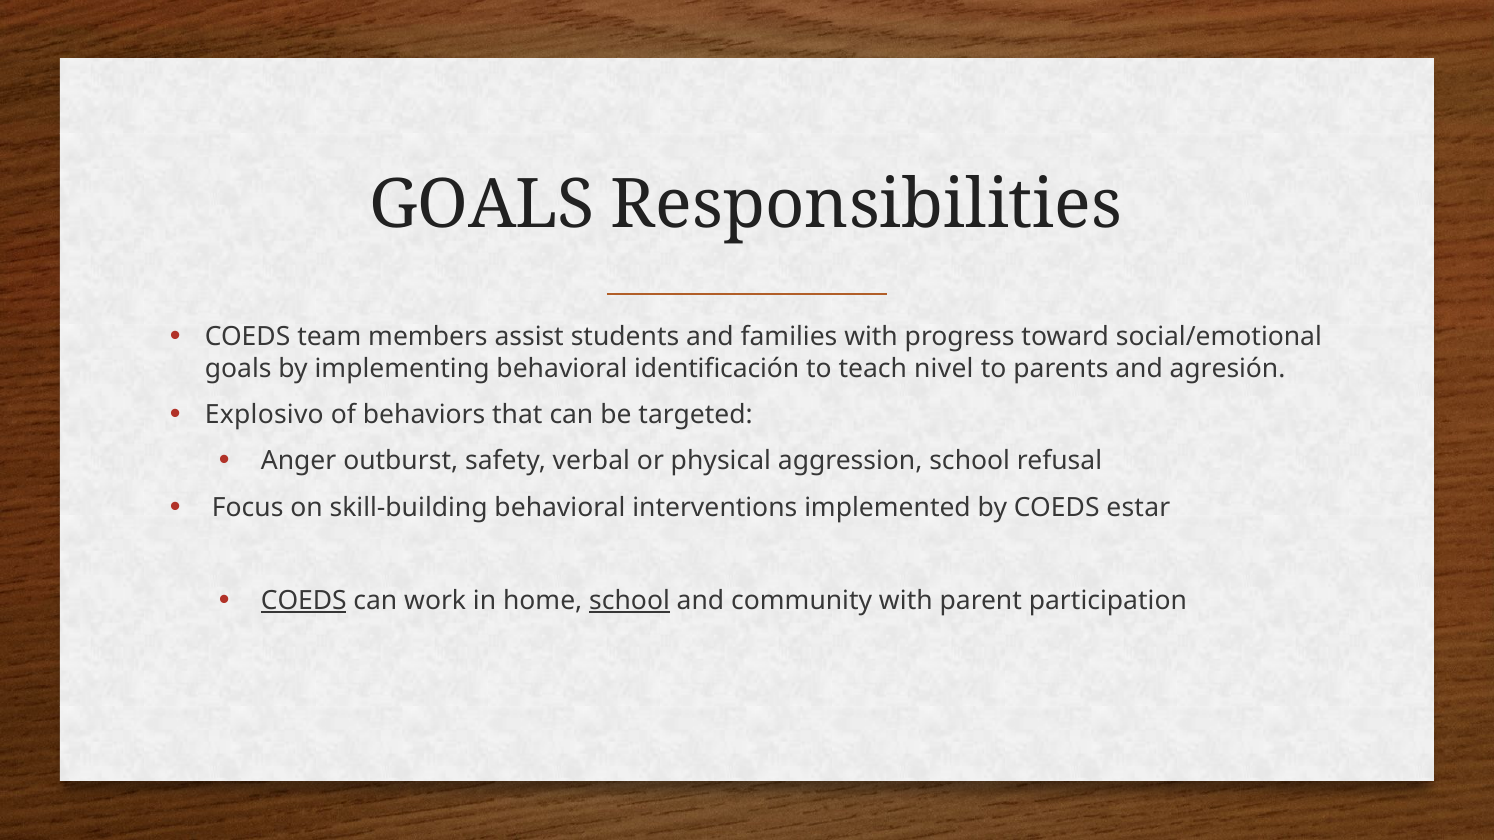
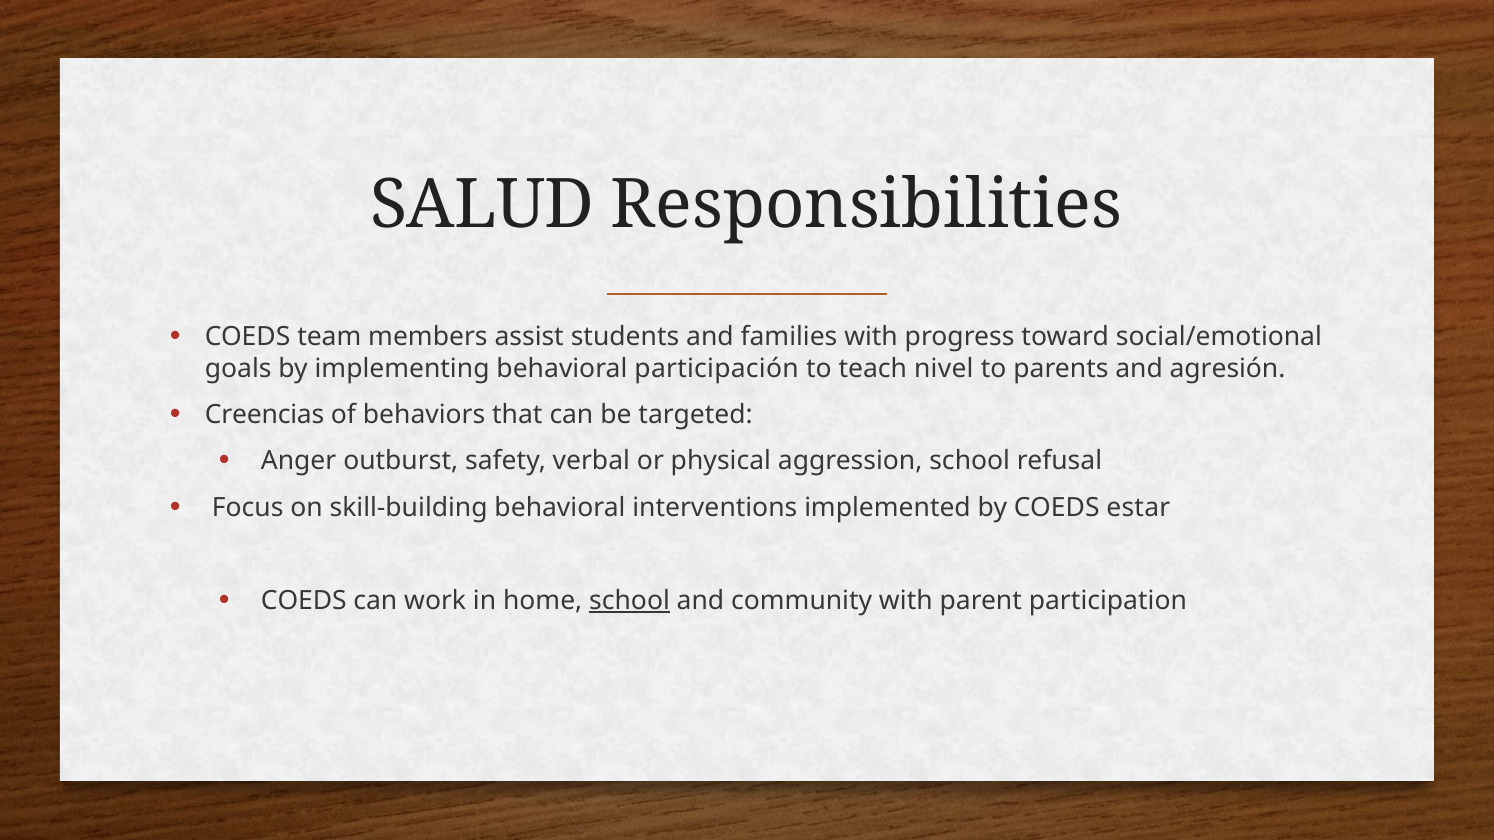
GOALS at (482, 205): GOALS -> SALUD
identificación: identificación -> participación
Explosivo: Explosivo -> Creencias
COEDS at (304, 601) underline: present -> none
